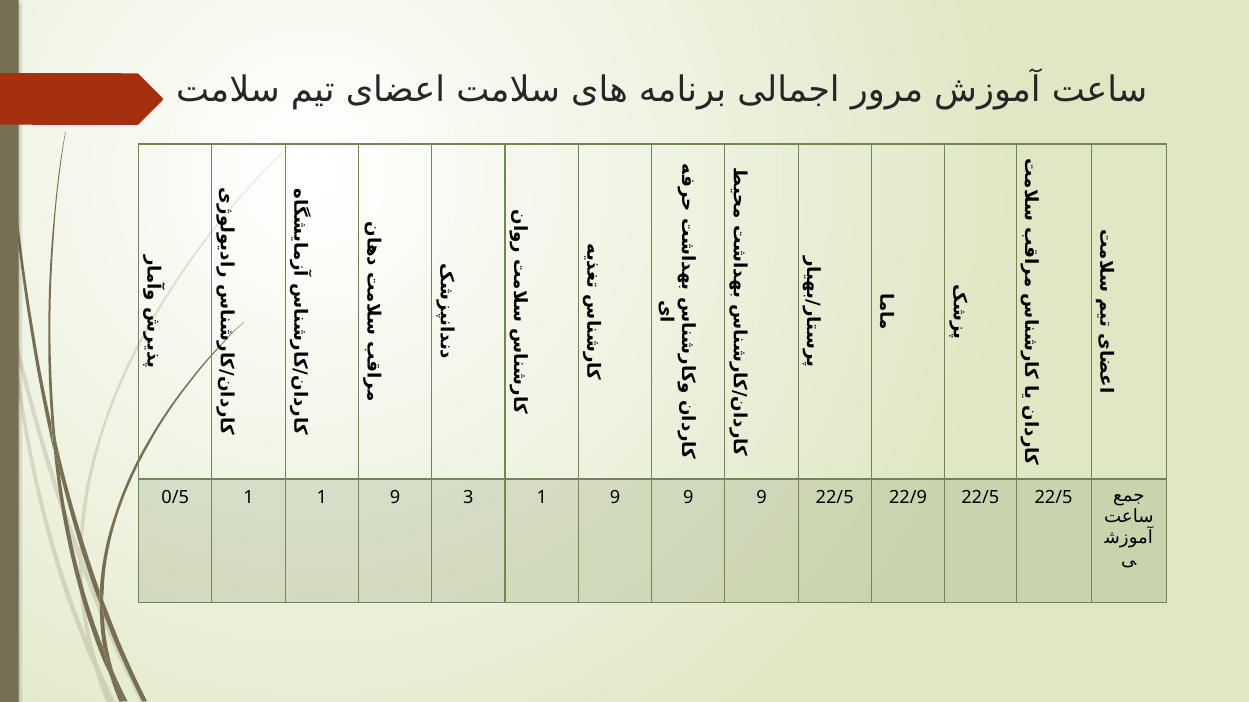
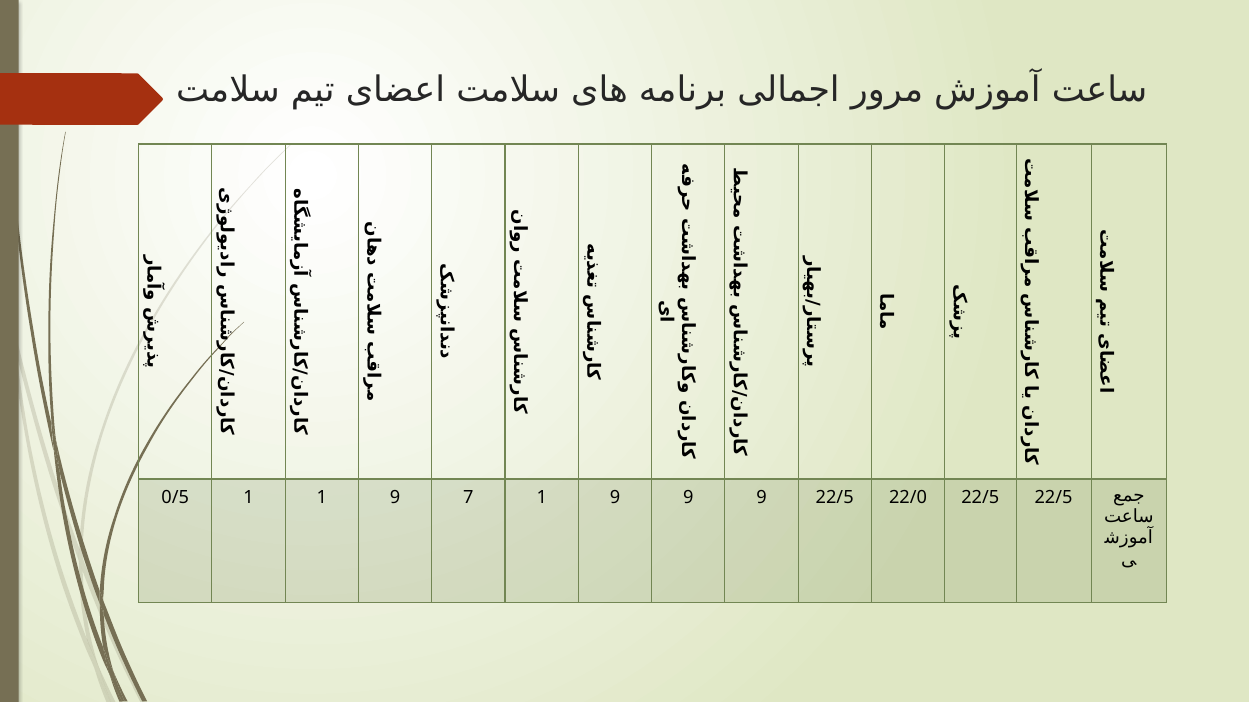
3: 3 -> 7
22/9: 22/9 -> 22/0
